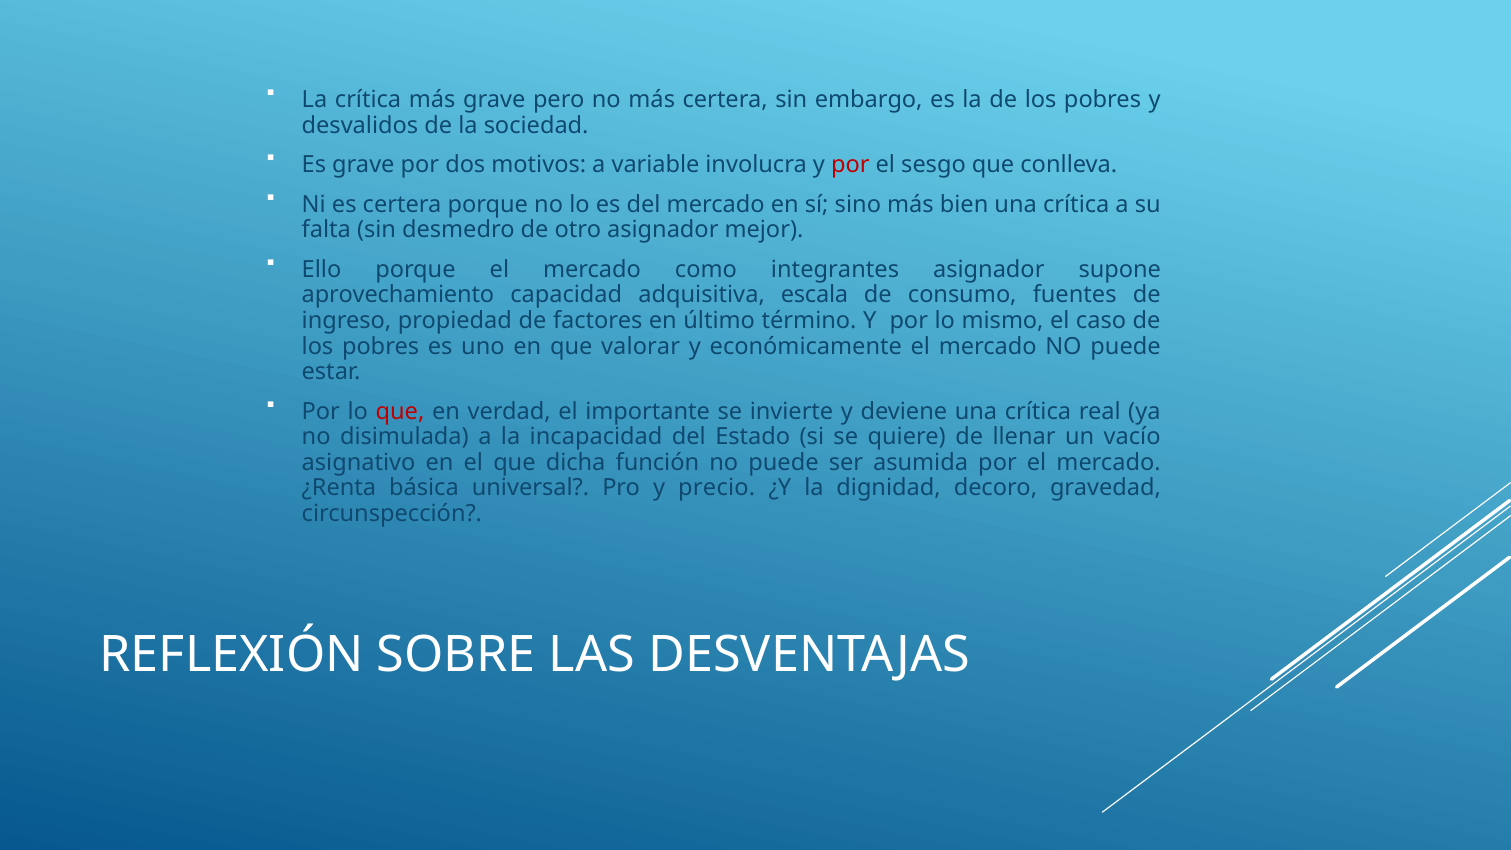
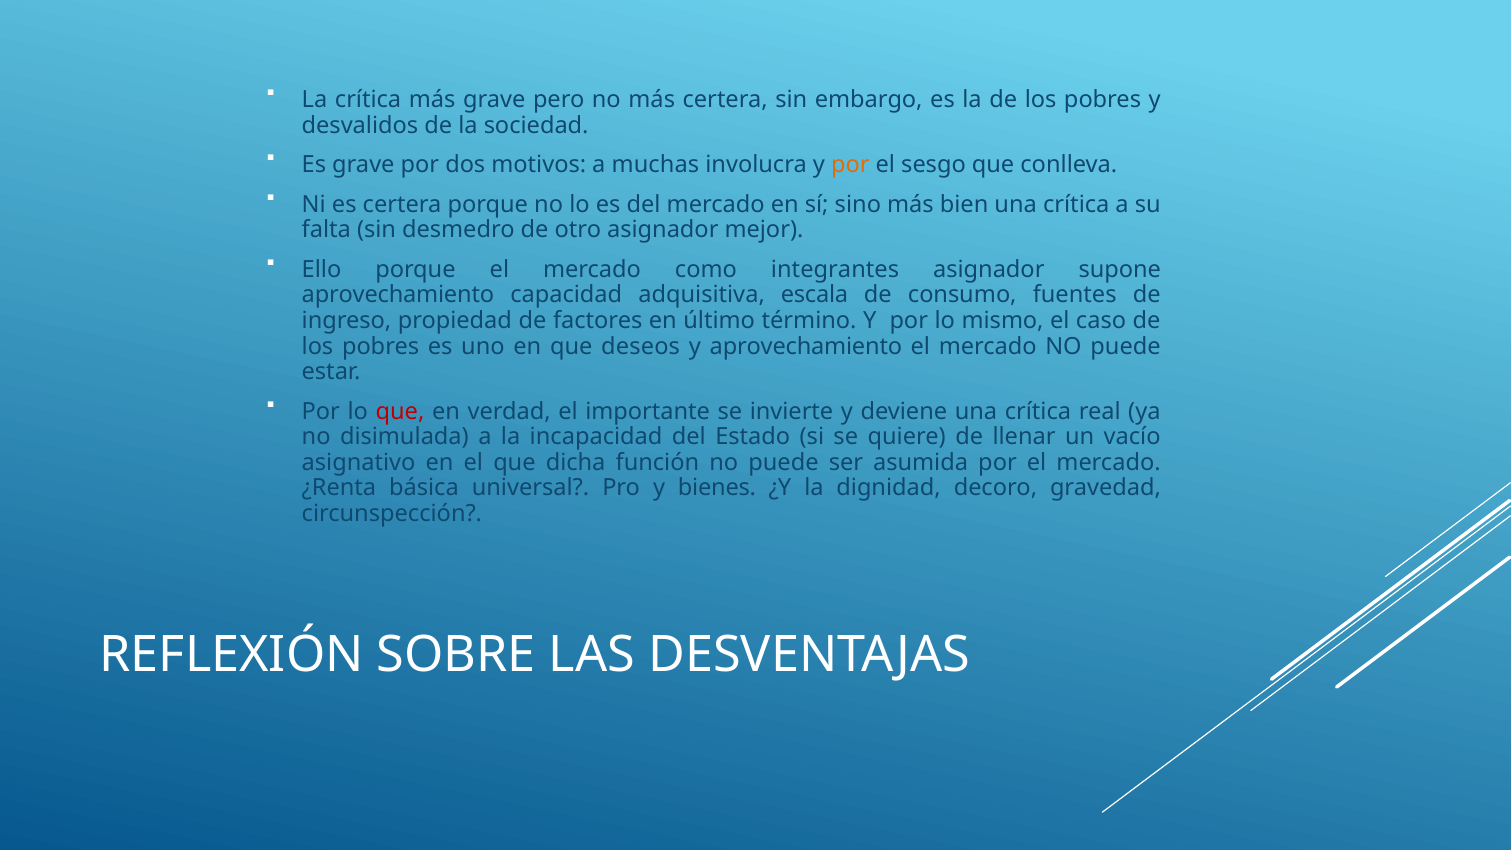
variable: variable -> muchas
por at (850, 165) colour: red -> orange
valorar: valorar -> deseos
y económicamente: económicamente -> aprovechamiento
precio: precio -> bienes
